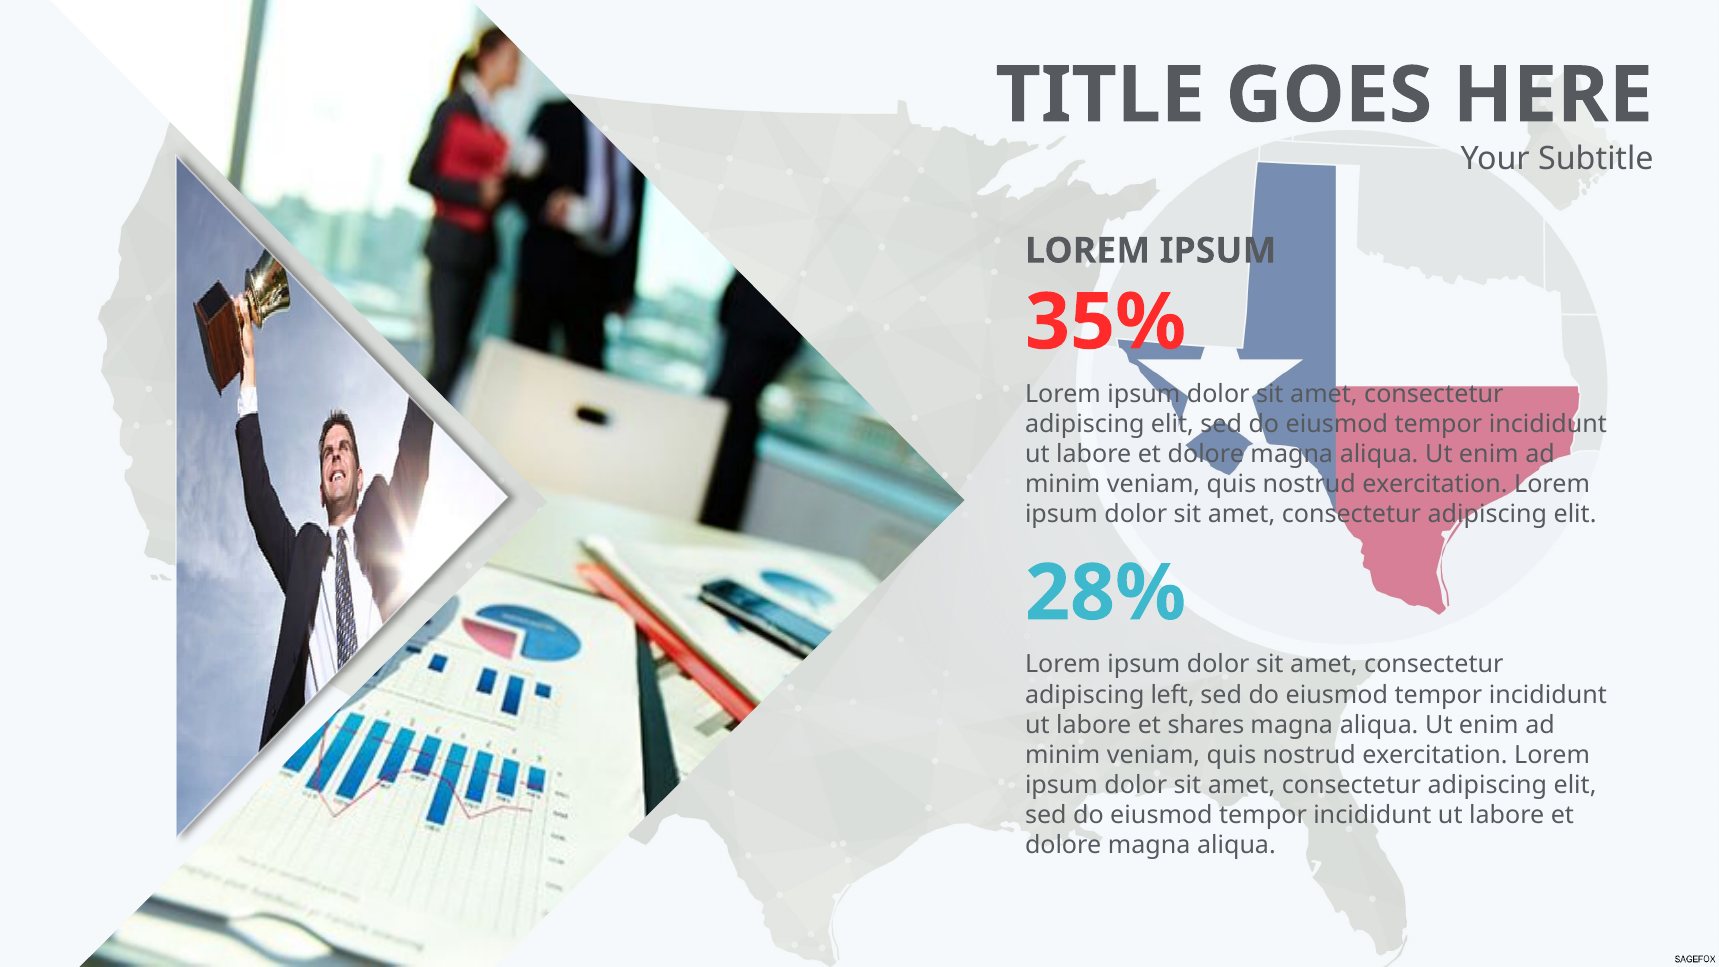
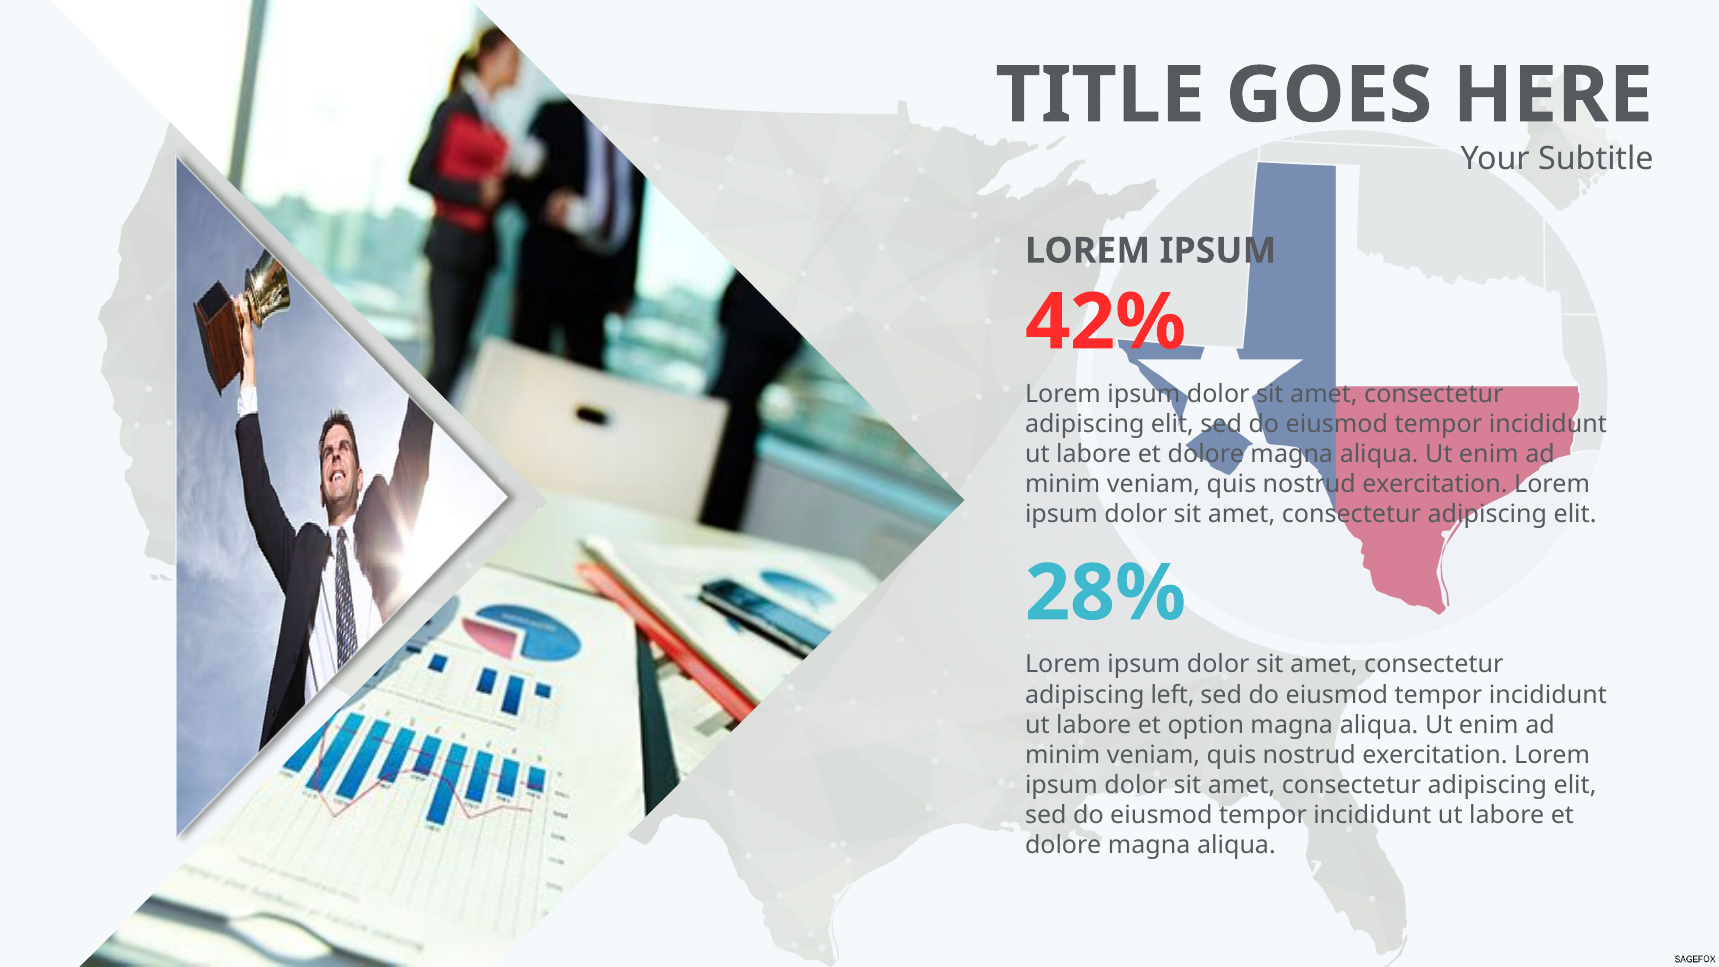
35%: 35% -> 42%
shares: shares -> option
